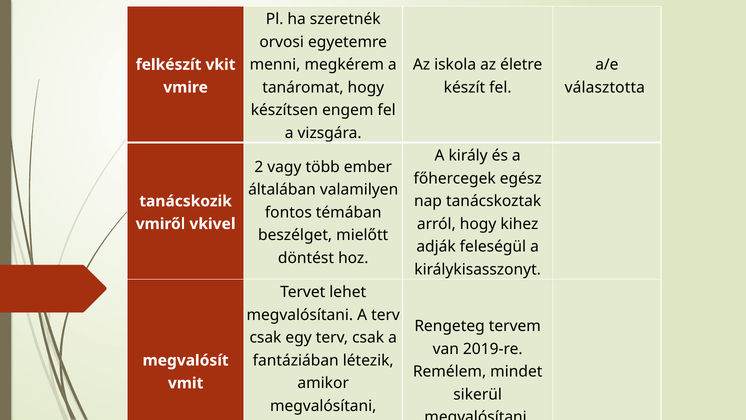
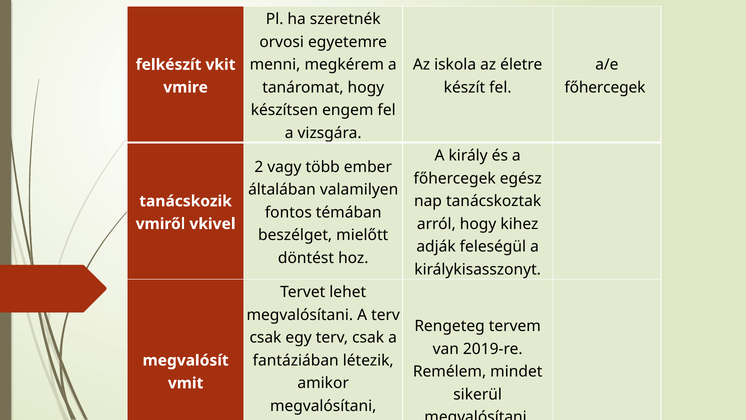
választotta at (605, 87): választotta -> főhercegek
